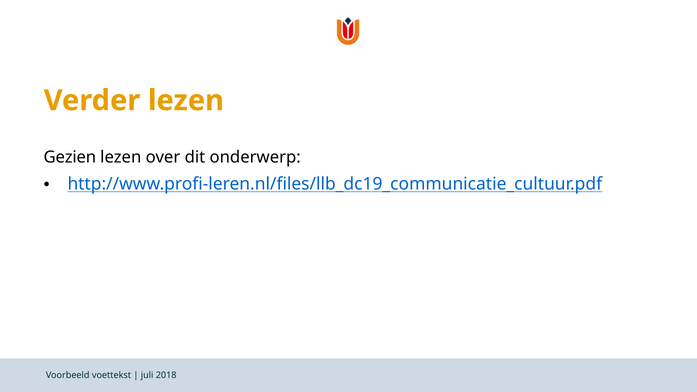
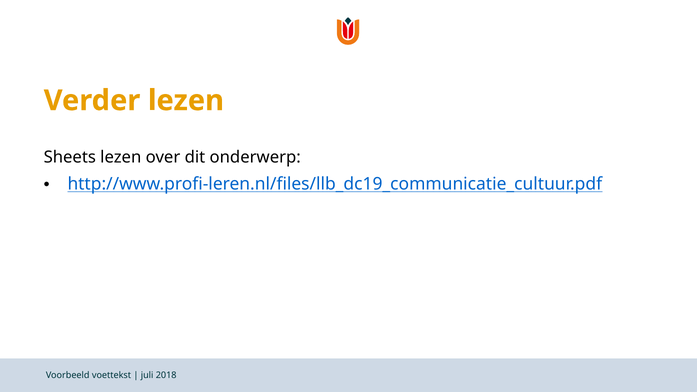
Gezien: Gezien -> Sheets
